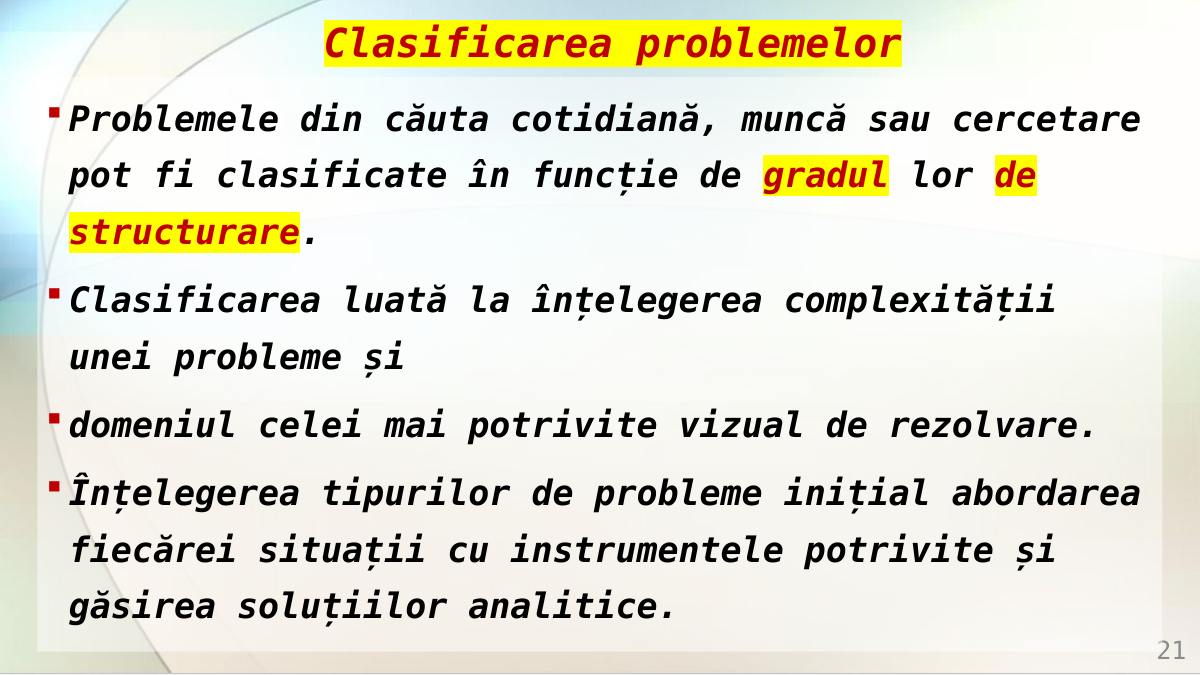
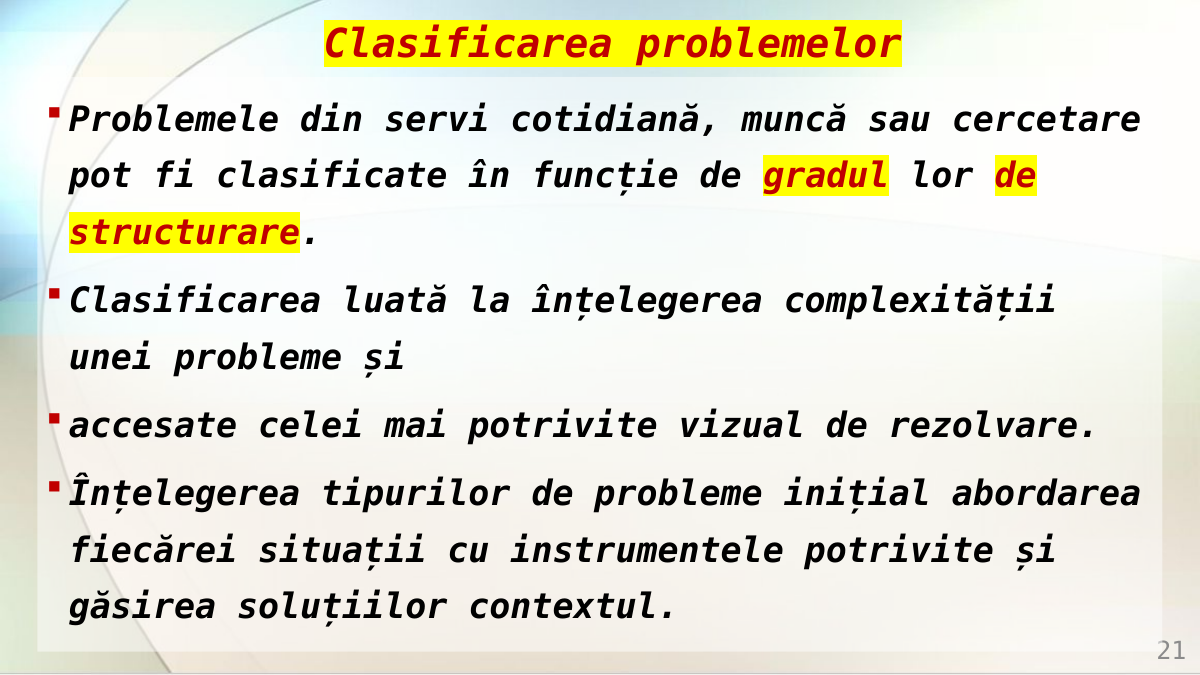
căuta: căuta -> servi
domeniul: domeniul -> accesate
analitice: analitice -> contextul
